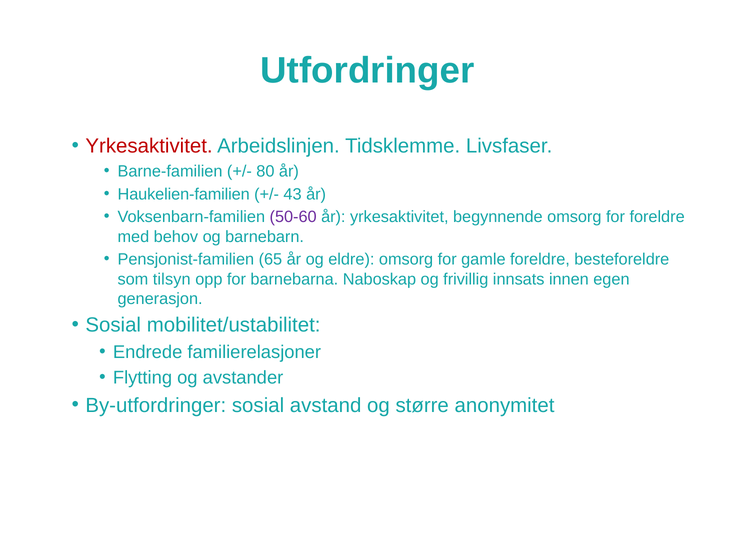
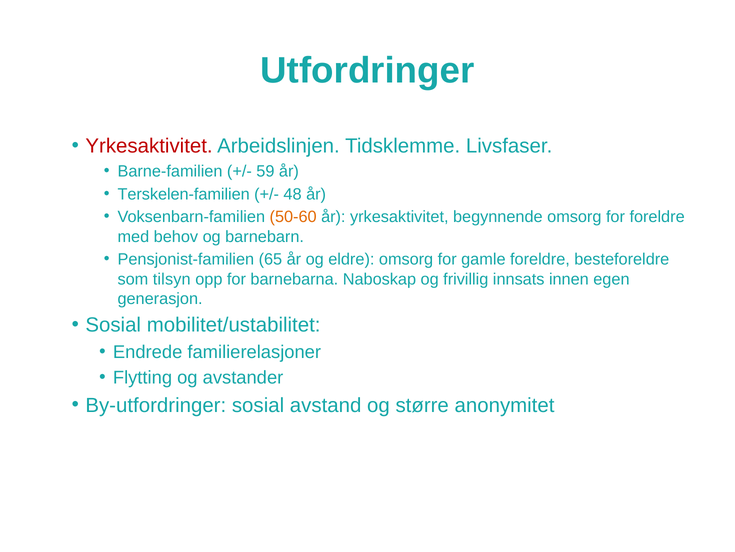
80: 80 -> 59
Haukelien-familien: Haukelien-familien -> Terskelen-familien
43: 43 -> 48
50-60 colour: purple -> orange
